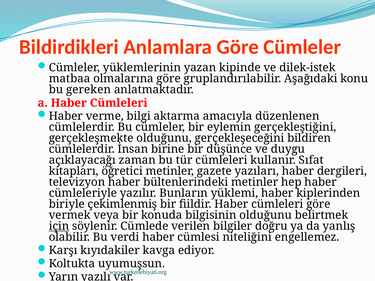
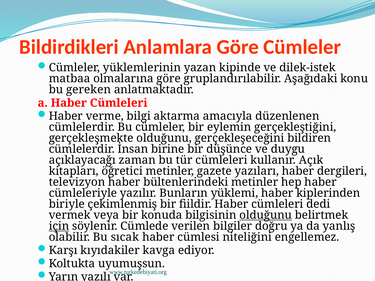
Sıfat: Sıfat -> Açık
cümleleri göre: göre -> dedi
olduğunu at (266, 215) underline: none -> present
verdi: verdi -> sıcak
